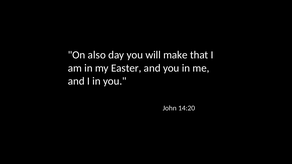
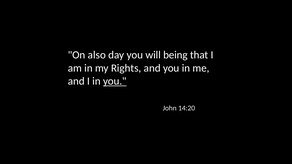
make: make -> being
Easter: Easter -> Rights
you at (115, 81) underline: none -> present
